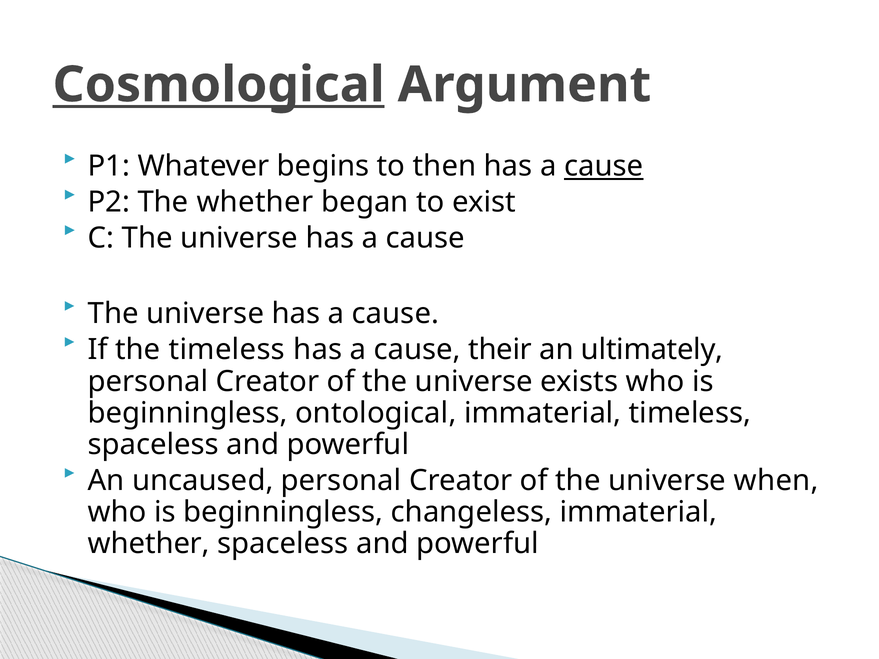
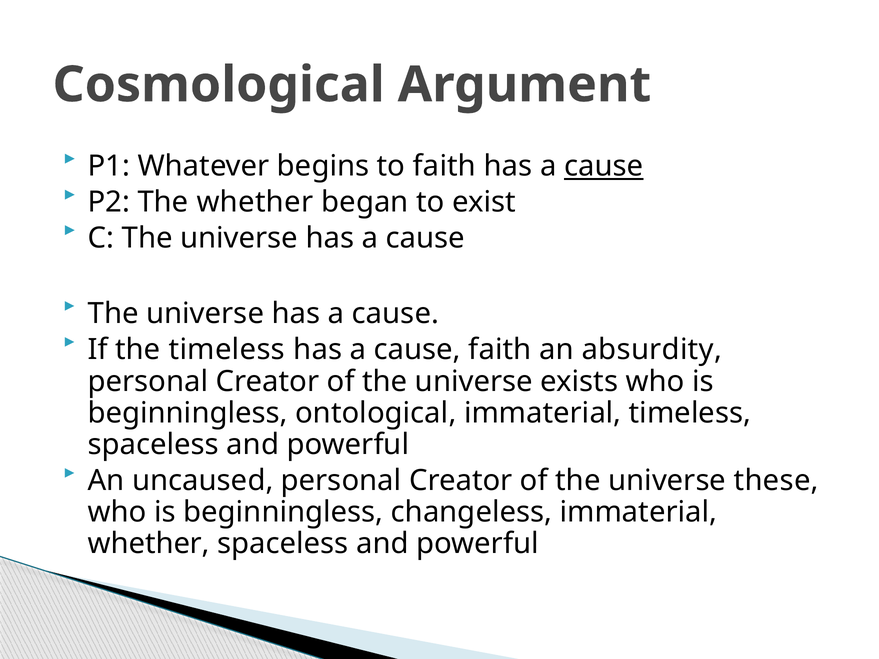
Cosmological underline: present -> none
to then: then -> faith
cause their: their -> faith
ultimately: ultimately -> absurdity
when: when -> these
